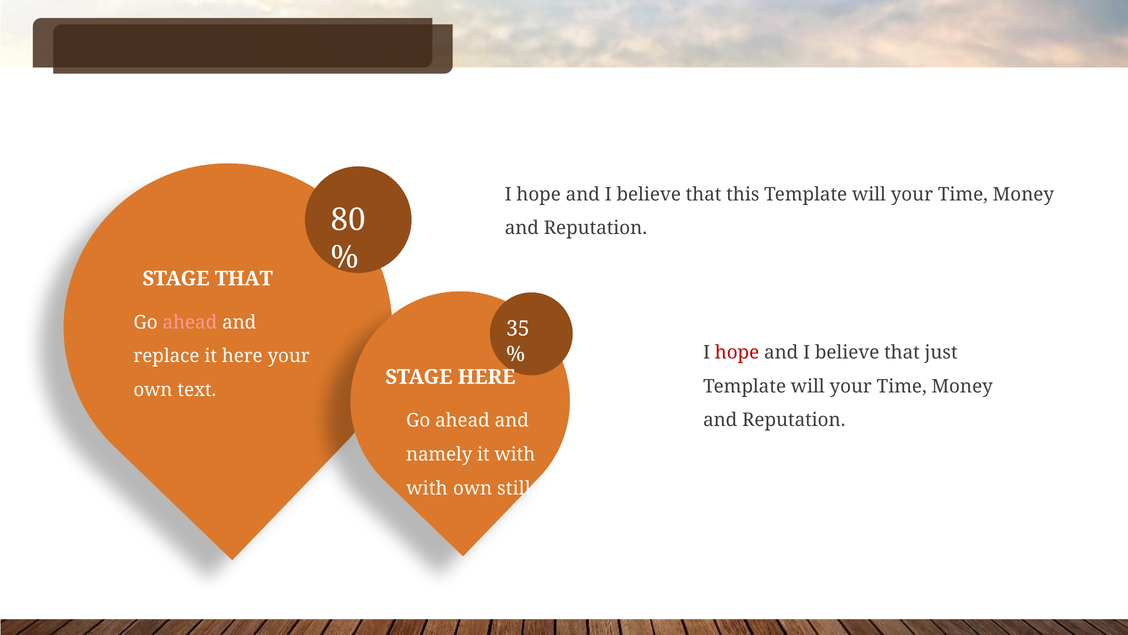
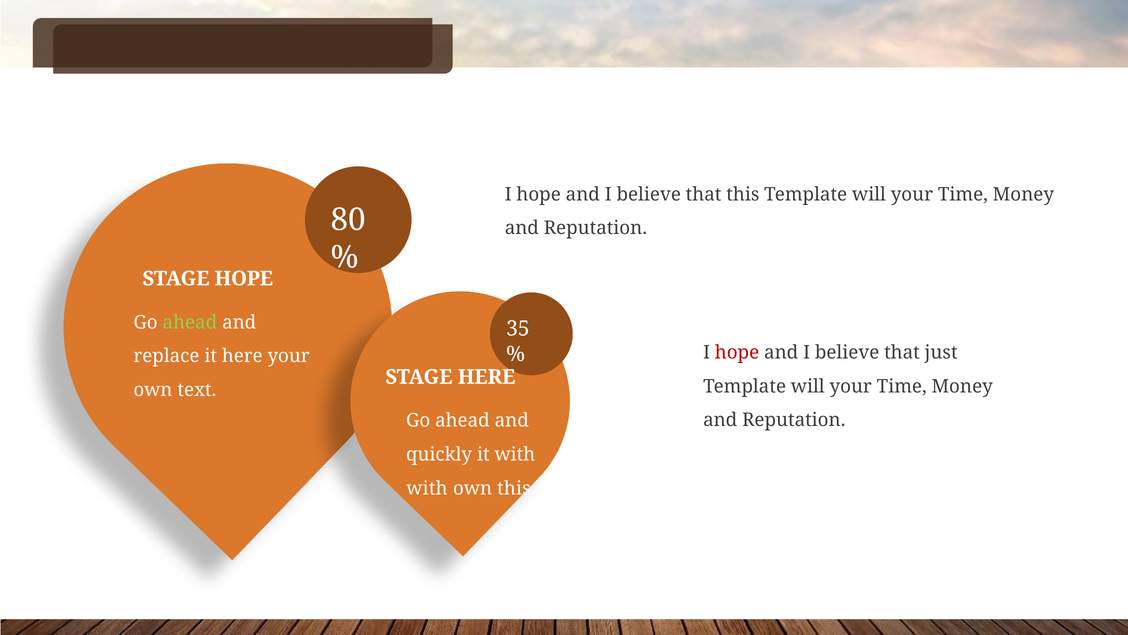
STAGE THAT: THAT -> HOPE
ahead at (190, 322) colour: pink -> light green
namely: namely -> quickly
own still: still -> this
